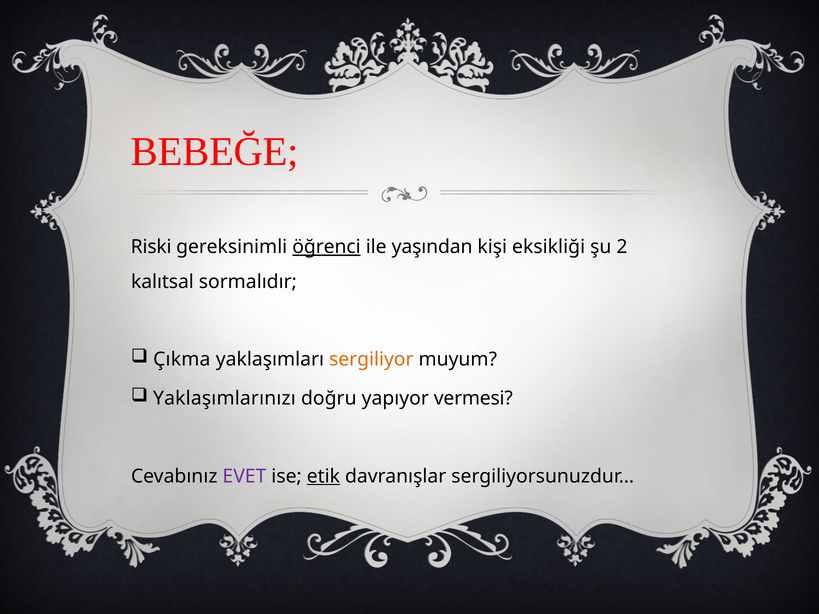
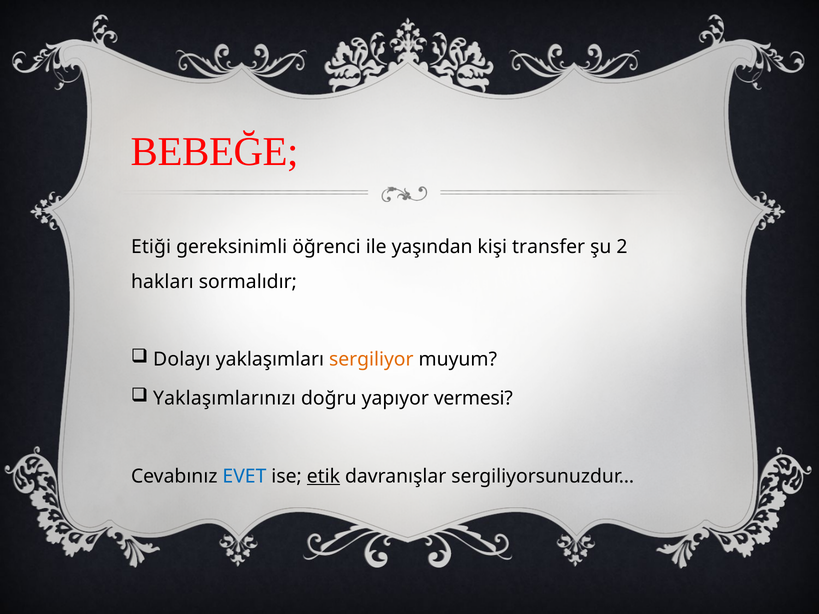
Riski: Riski -> Etiği
öğrenci underline: present -> none
eksikliği: eksikliği -> transfer
kalıtsal: kalıtsal -> hakları
Çıkma: Çıkma -> Dolayı
EVET colour: purple -> blue
